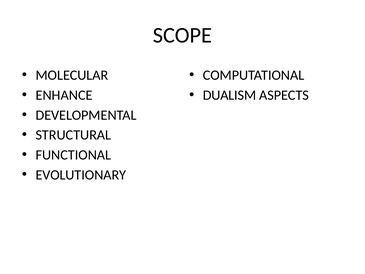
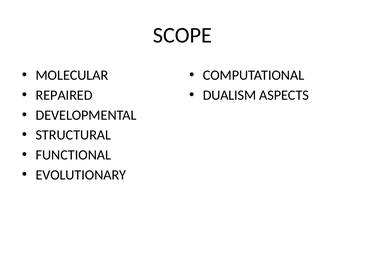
ENHANCE: ENHANCE -> REPAIRED
